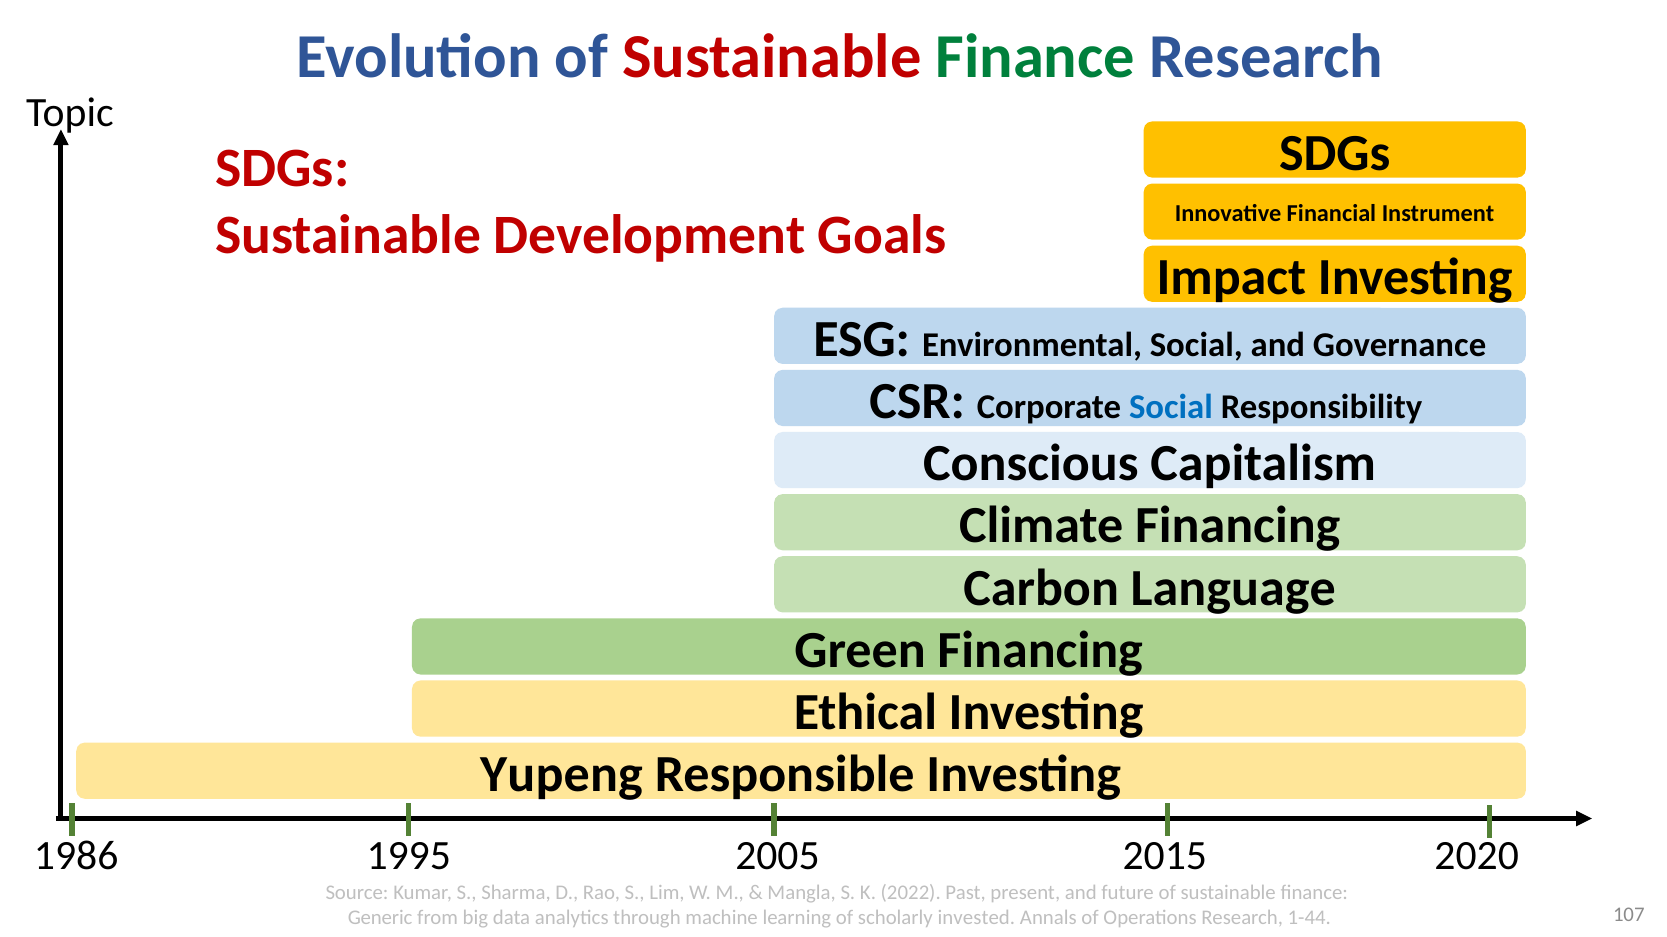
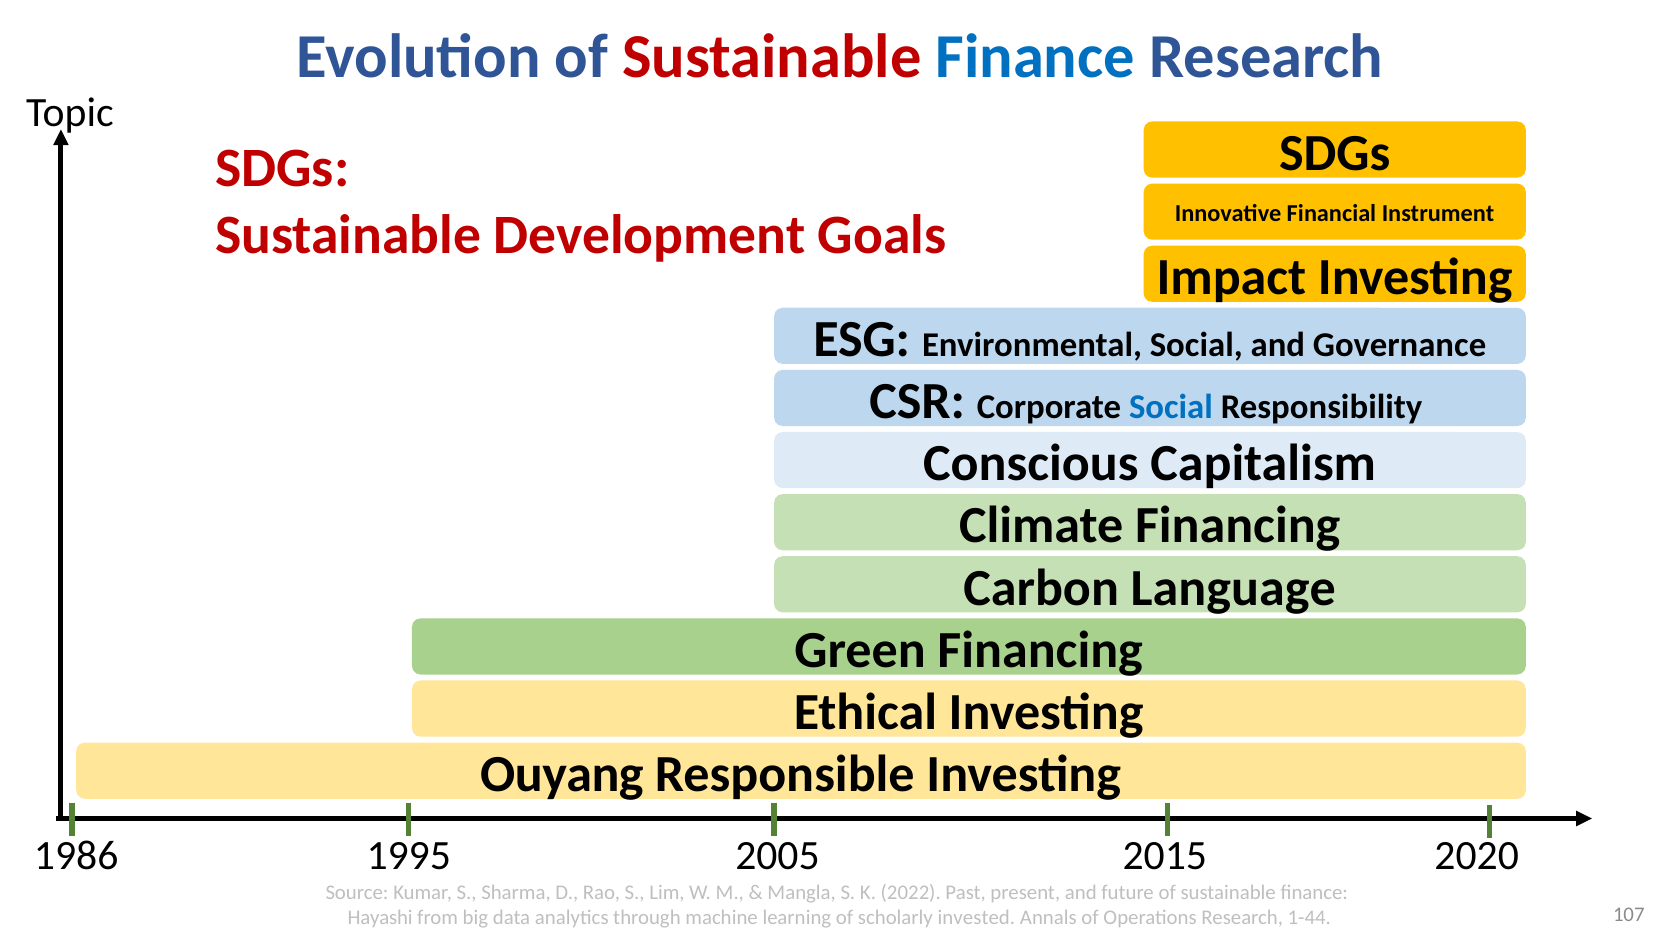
Finance at (1035, 57) colour: green -> blue
Yupeng: Yupeng -> Ouyang
Generic: Generic -> Hayashi
